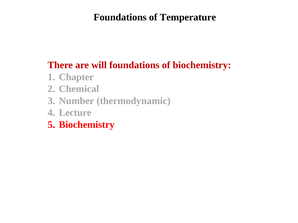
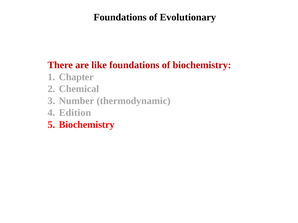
Temperature: Temperature -> Evolutionary
will: will -> like
Lecture: Lecture -> Edition
